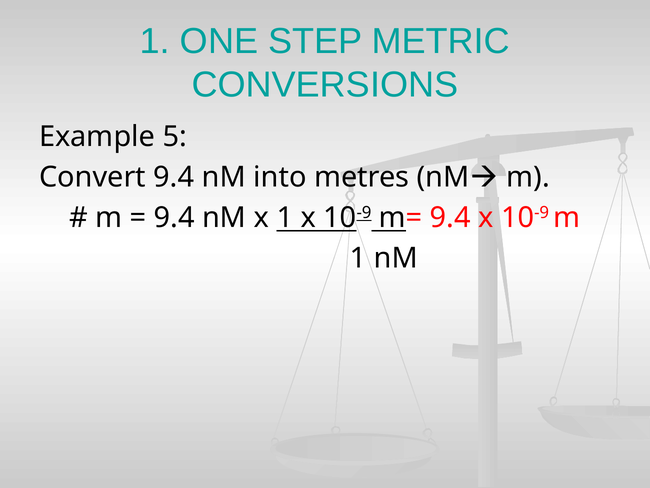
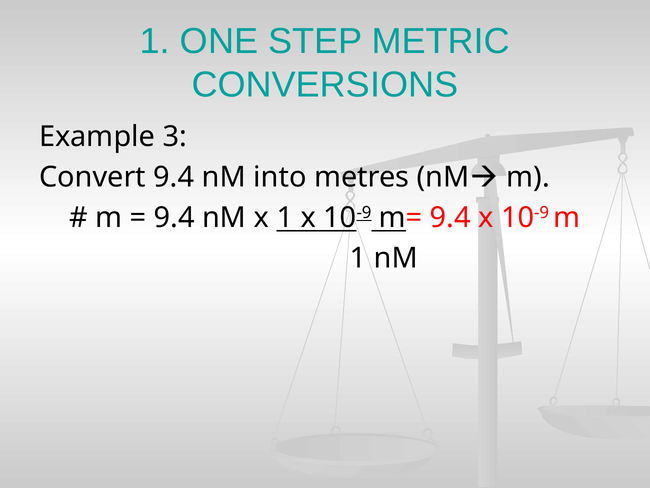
5: 5 -> 3
